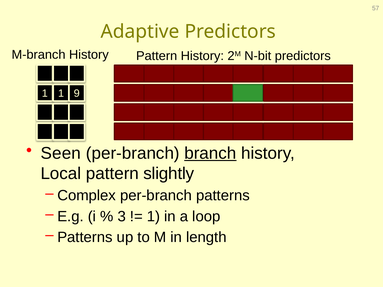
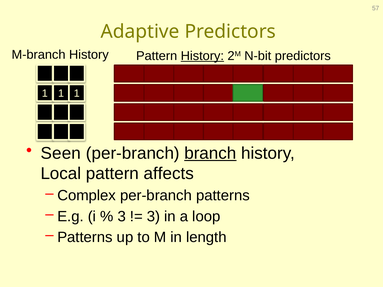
History at (202, 56) underline: none -> present
1 1 9: 9 -> 1
slightly: slightly -> affects
1 at (153, 217): 1 -> 3
